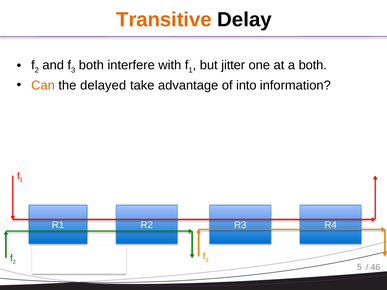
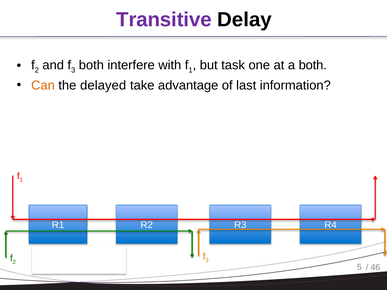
Transitive colour: orange -> purple
jitter: jitter -> task
into: into -> last
